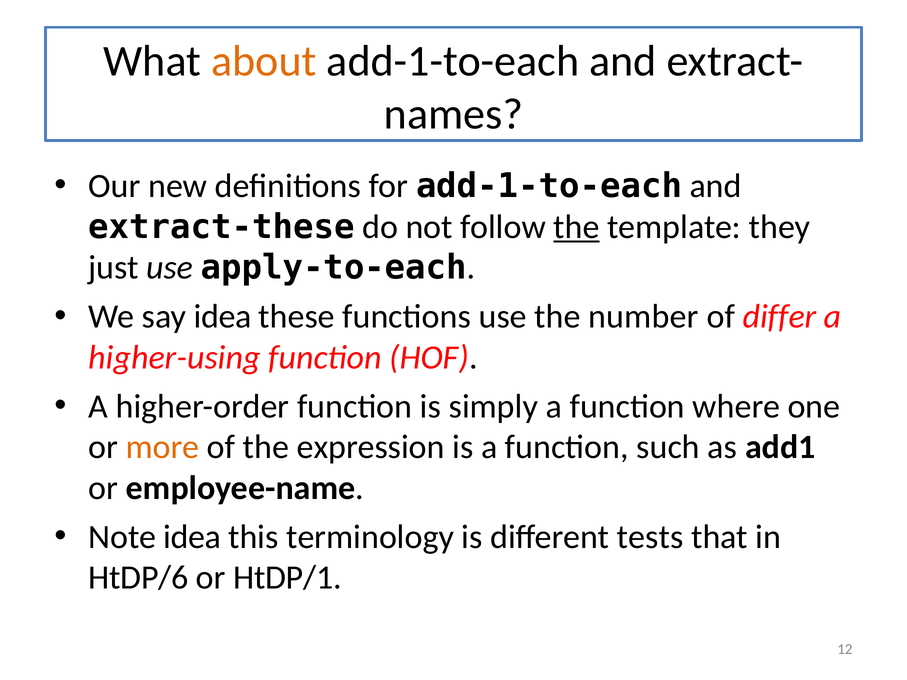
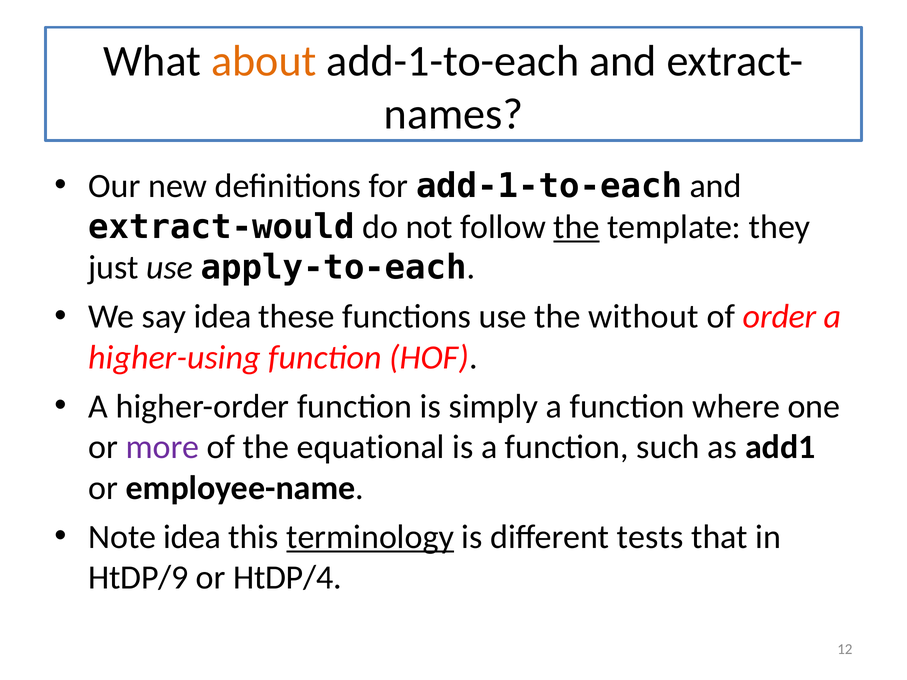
extract-these: extract-these -> extract-would
number: number -> without
differ: differ -> order
more colour: orange -> purple
expression: expression -> equational
terminology underline: none -> present
HtDP/6: HtDP/6 -> HtDP/9
HtDP/1: HtDP/1 -> HtDP/4
